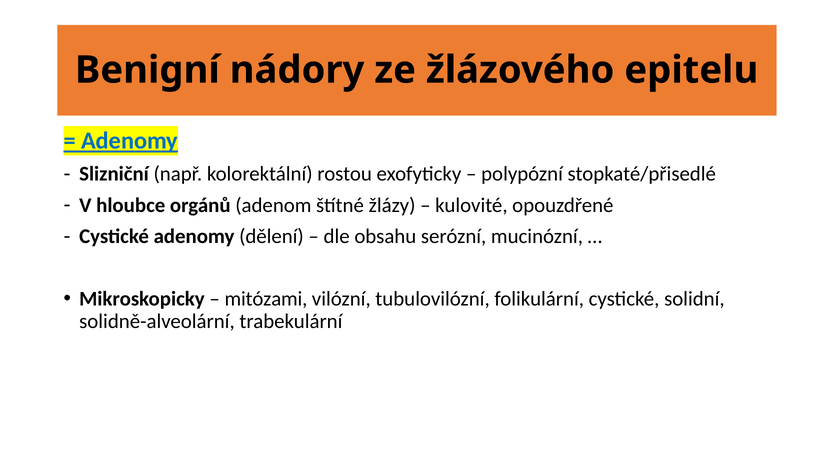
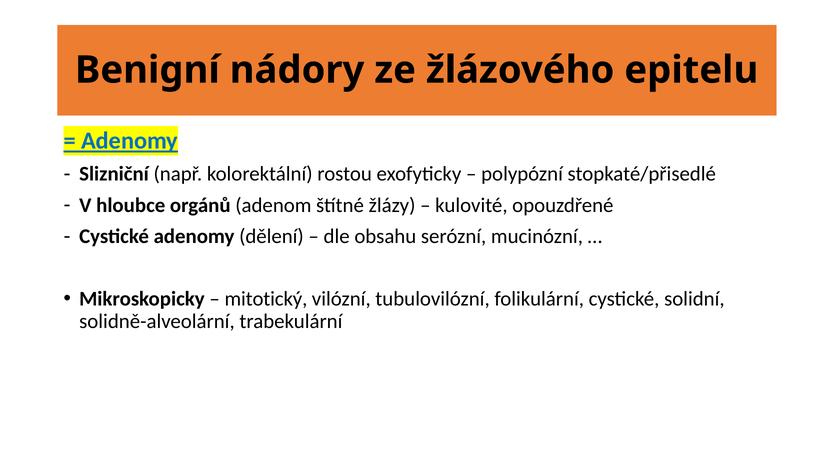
mitózami: mitózami -> mitotický
